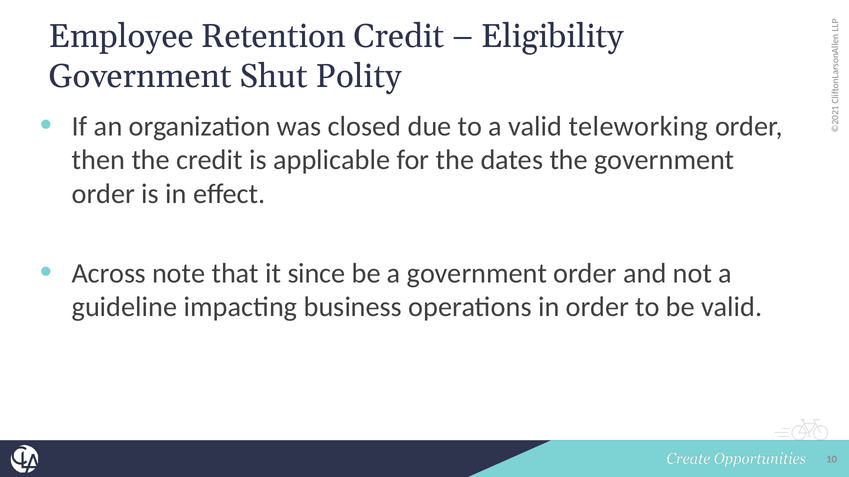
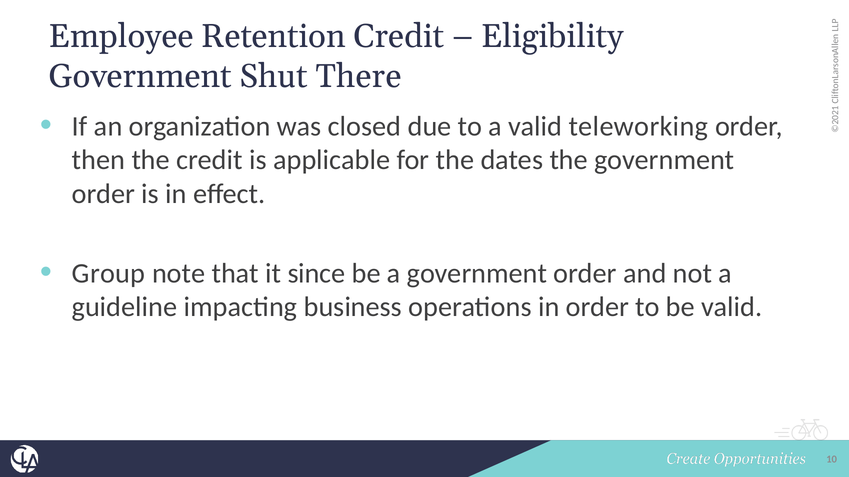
Polity: Polity -> There
Across: Across -> Group
